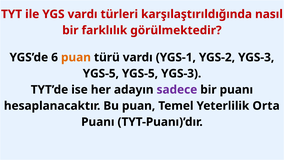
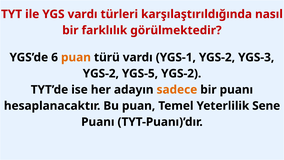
YGS-5 at (101, 73): YGS-5 -> YGS-2
YGS-5 YGS-3: YGS-3 -> YGS-2
sadece colour: purple -> orange
Orta: Orta -> Sene
